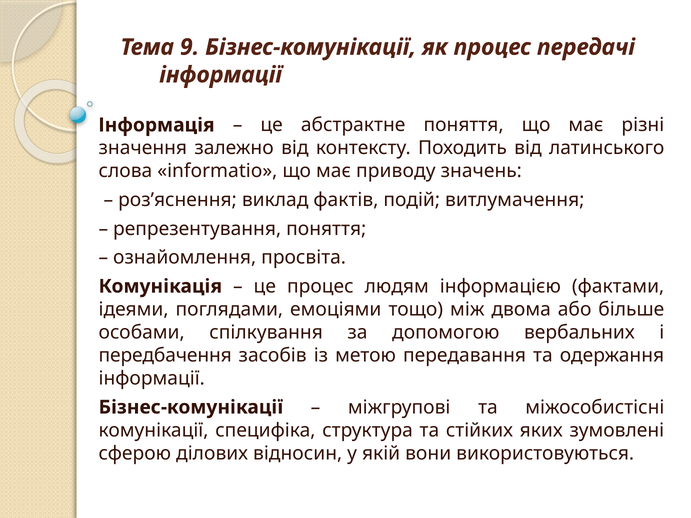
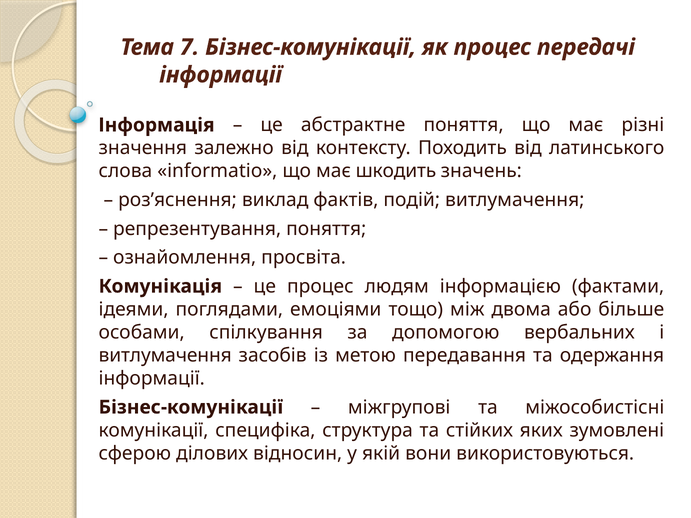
9: 9 -> 7
приводу: приводу -> шкодить
передбачення at (165, 356): передбачення -> витлумачення
